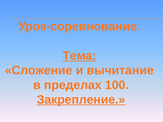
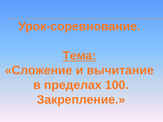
Закрепление underline: present -> none
